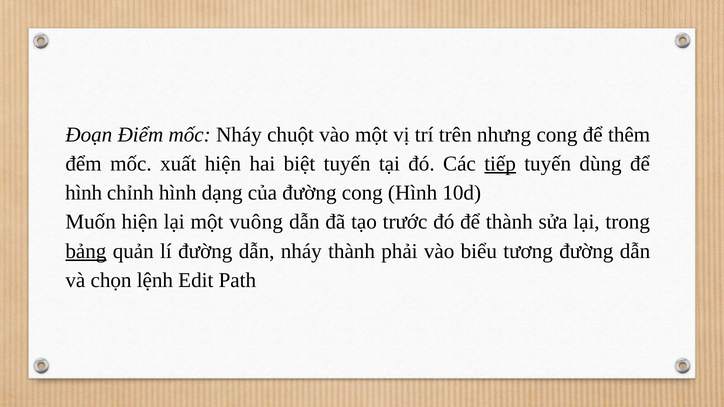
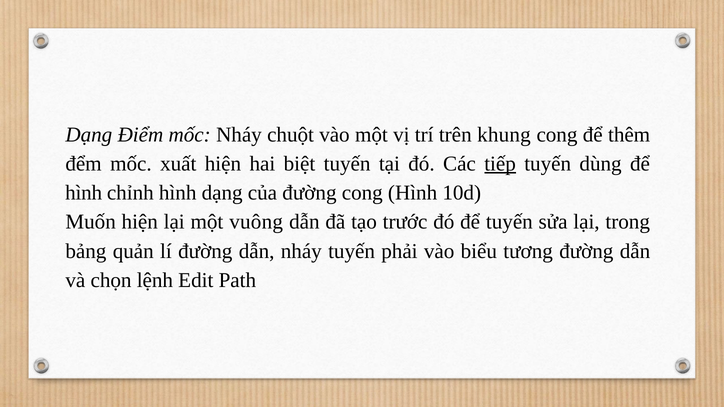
Đoạn at (89, 135): Đoạn -> Dạng
nhưng: nhưng -> khung
để thành: thành -> tuyến
bảng underline: present -> none
nháy thành: thành -> tuyến
